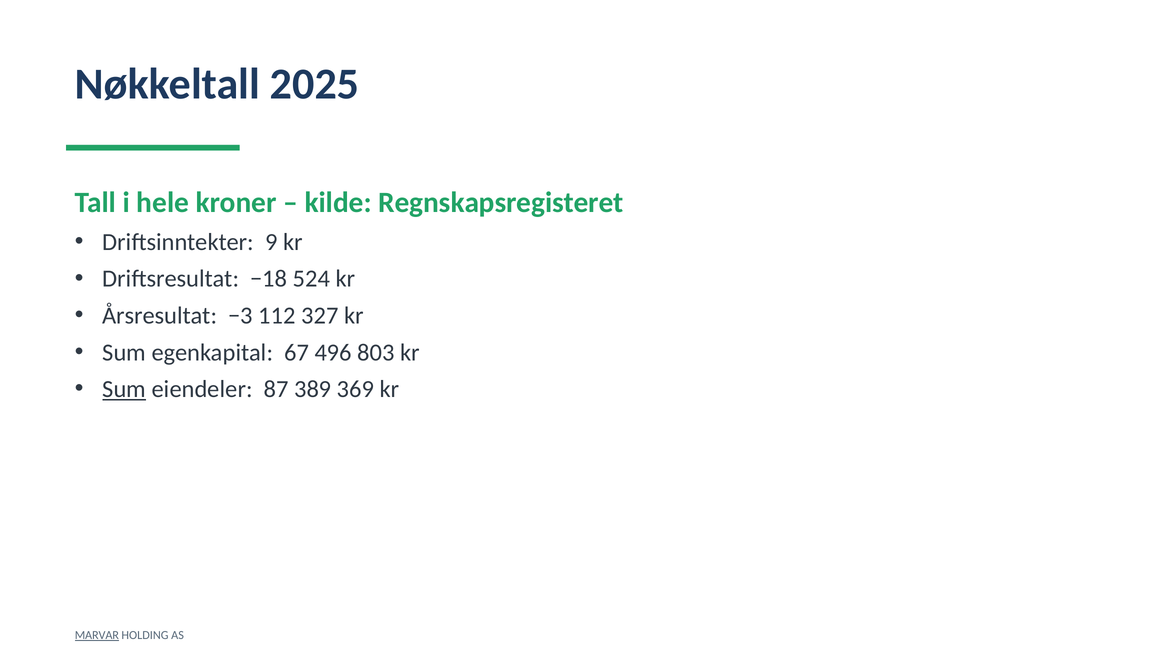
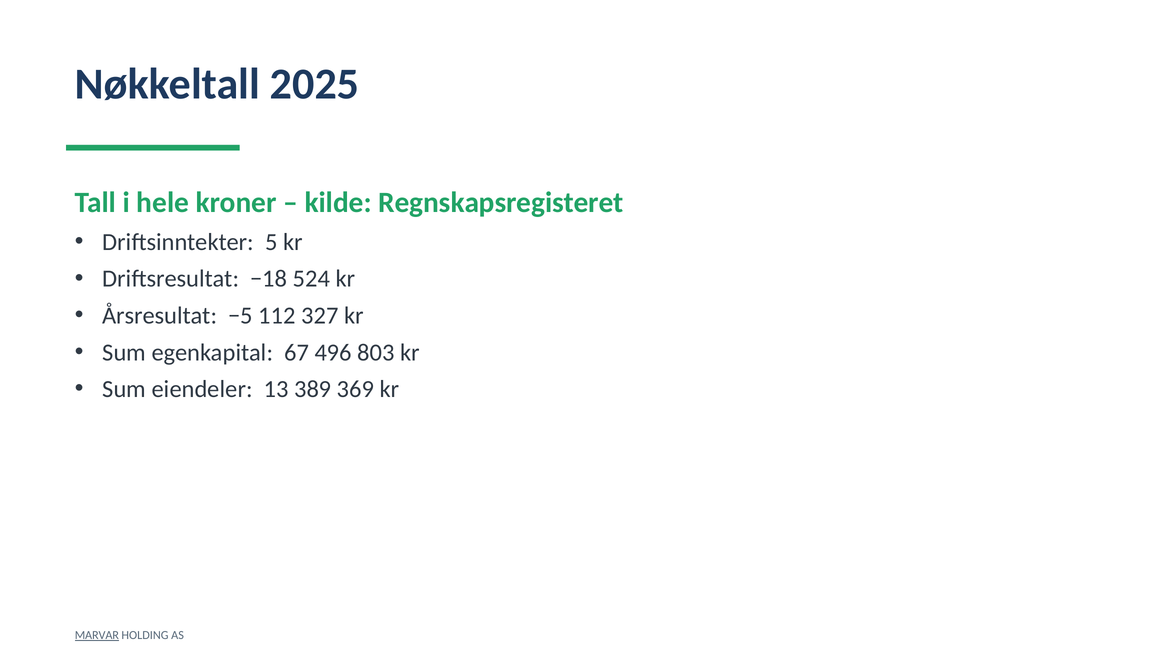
9: 9 -> 5
−3: −3 -> −5
Sum at (124, 389) underline: present -> none
87: 87 -> 13
